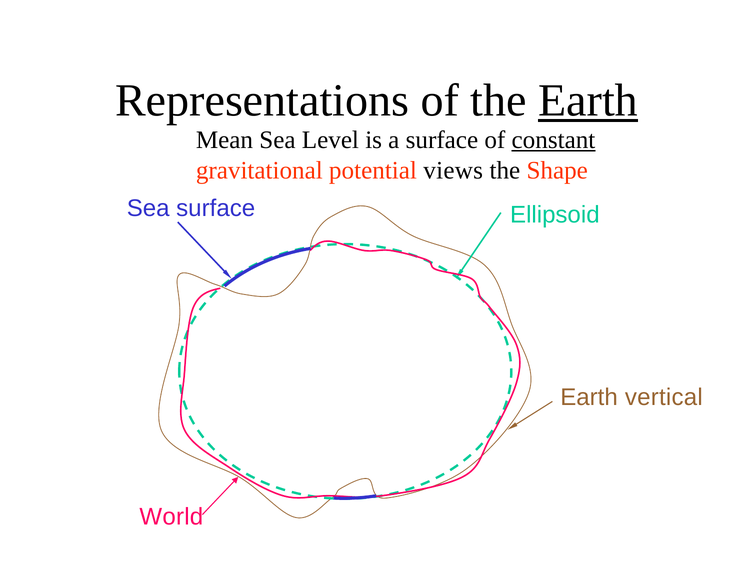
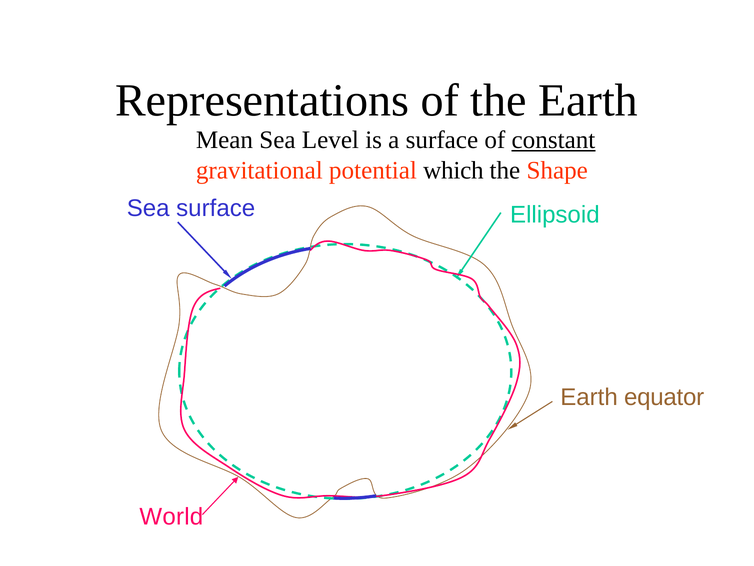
Earth at (588, 101) underline: present -> none
views: views -> which
vertical: vertical -> equator
